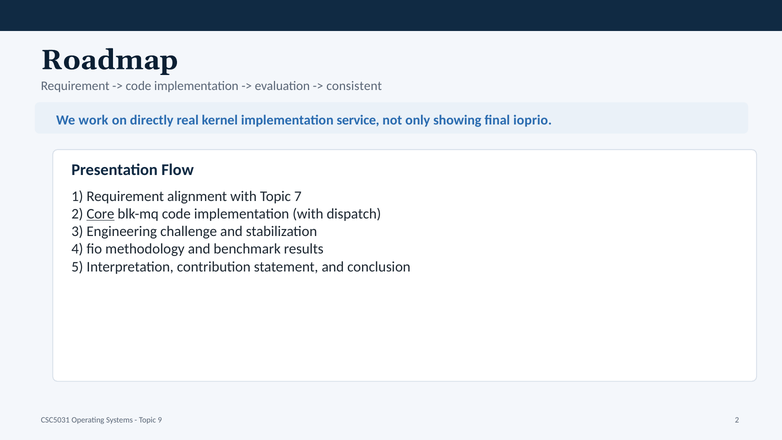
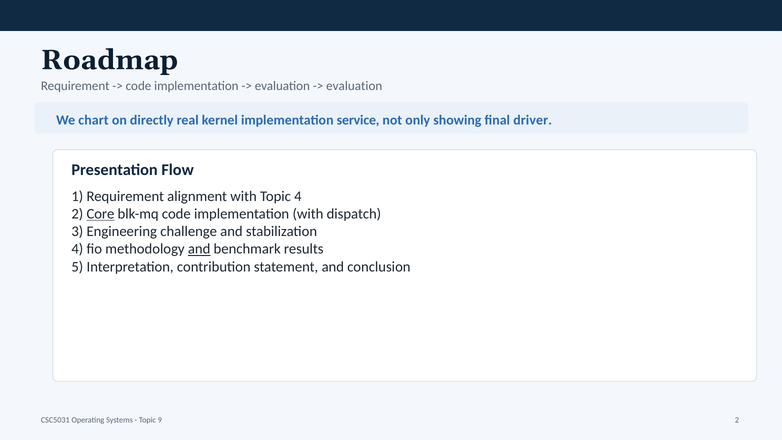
consistent at (354, 86): consistent -> evaluation
work: work -> chart
ioprio: ioprio -> driver
Topic 7: 7 -> 4
and at (199, 249) underline: none -> present
